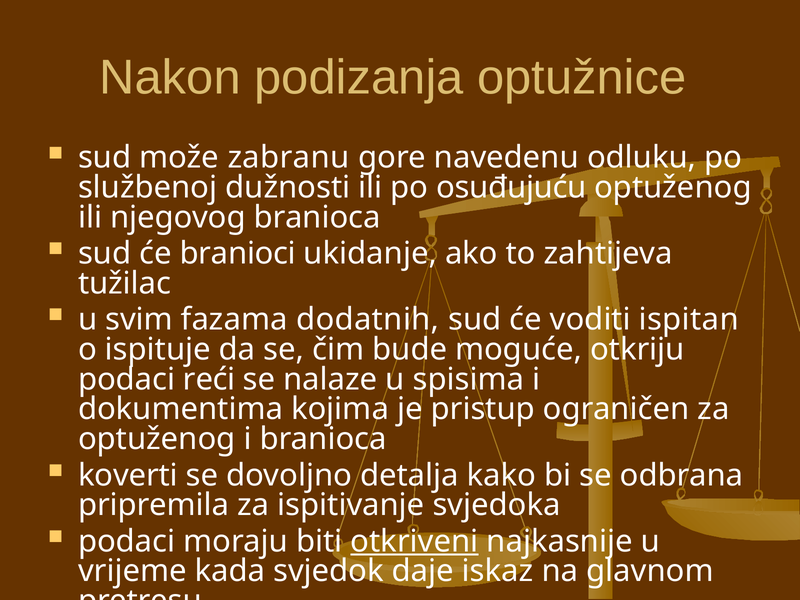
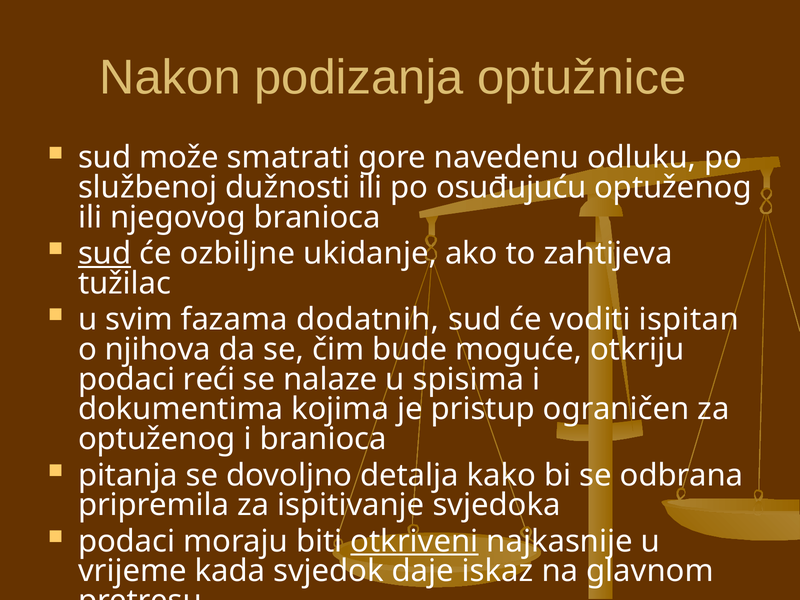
zabranu: zabranu -> smatrati
sud at (105, 254) underline: none -> present
branioci: branioci -> ozbiljne
ispituje: ispituje -> njihova
koverti: koverti -> pitanja
